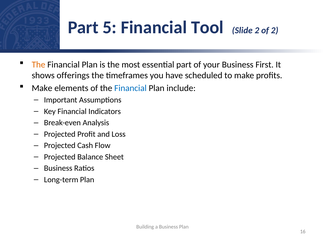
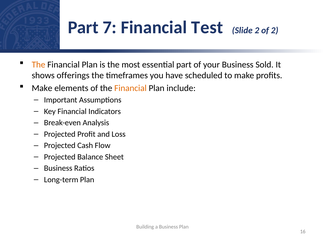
5: 5 -> 7
Tool: Tool -> Test
First: First -> Sold
Financial at (130, 88) colour: blue -> orange
